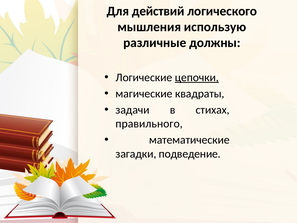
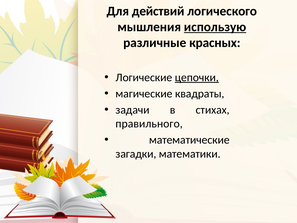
использую underline: none -> present
должны: должны -> красных
подведение: подведение -> математики
